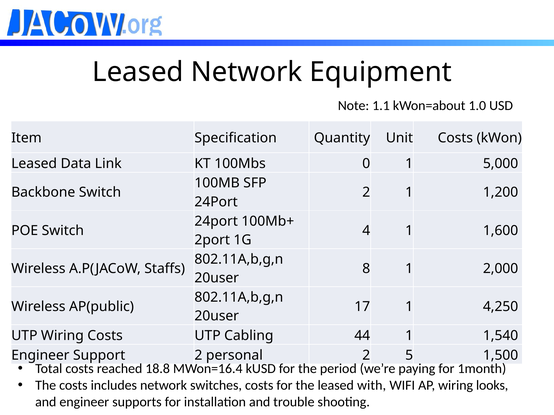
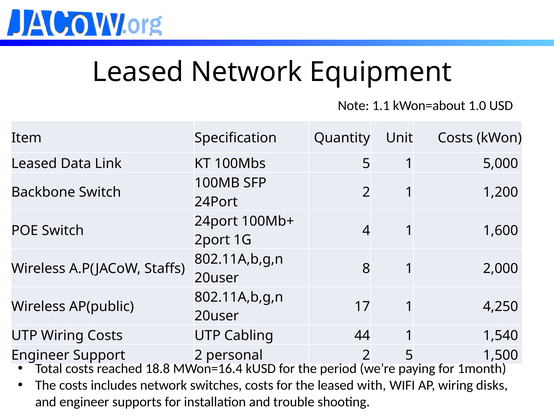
100Mbs 0: 0 -> 5
looks: looks -> disks
